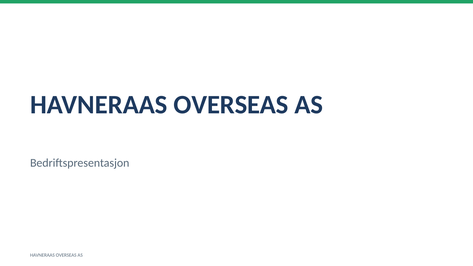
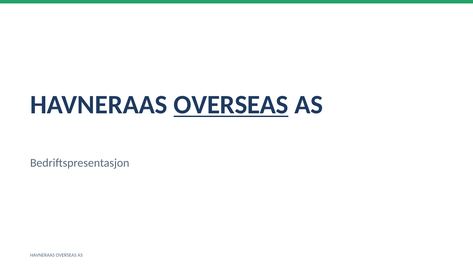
OVERSEAS at (231, 105) underline: none -> present
